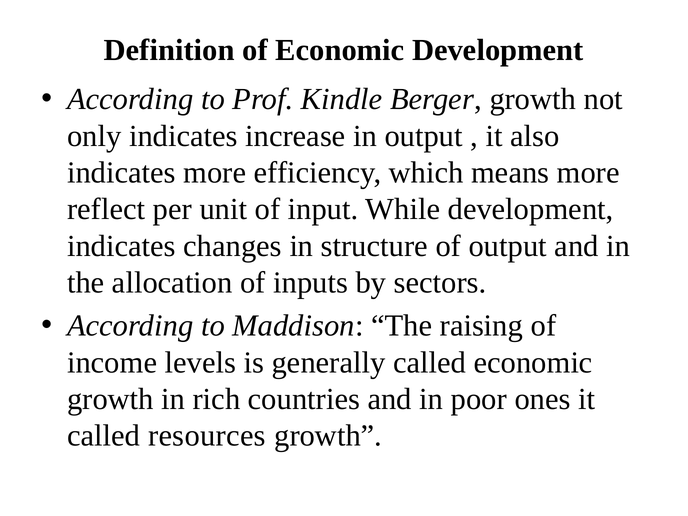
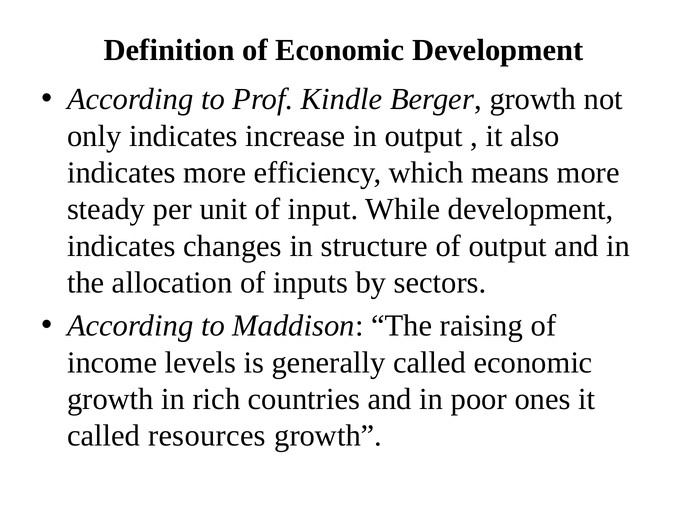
reflect: reflect -> steady
